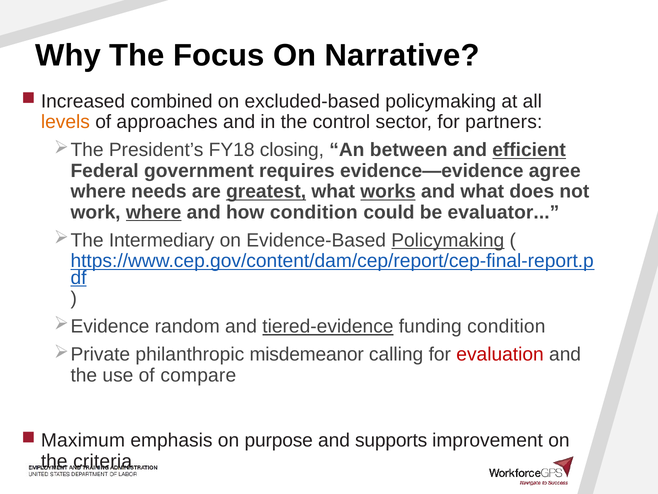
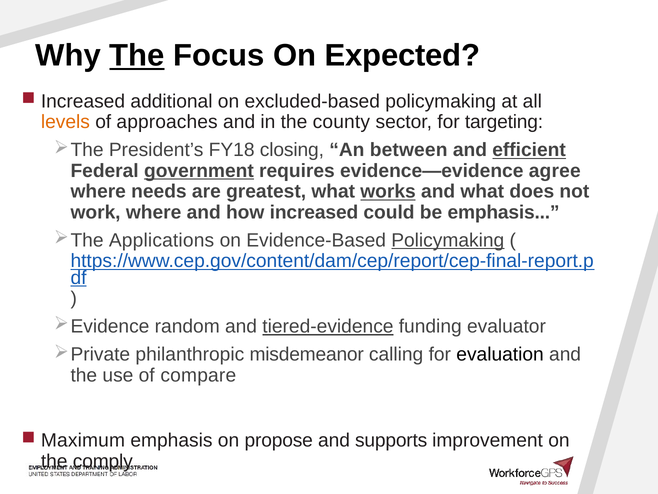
The at (137, 55) underline: none -> present
Narrative: Narrative -> Expected
combined: combined -> additional
control: control -> county
partners: partners -> targeting
government underline: none -> present
greatest underline: present -> none
where at (154, 212) underline: present -> none
how condition: condition -> increased
be evaluator: evaluator -> emphasis
Intermediary: Intermediary -> Applications
funding condition: condition -> evaluator
evaluation colour: red -> black
purpose: purpose -> propose
criteria: criteria -> comply
